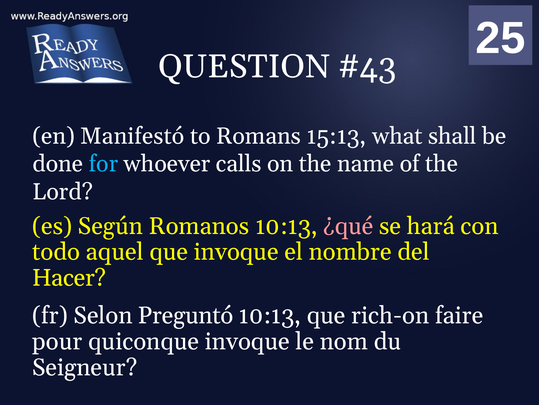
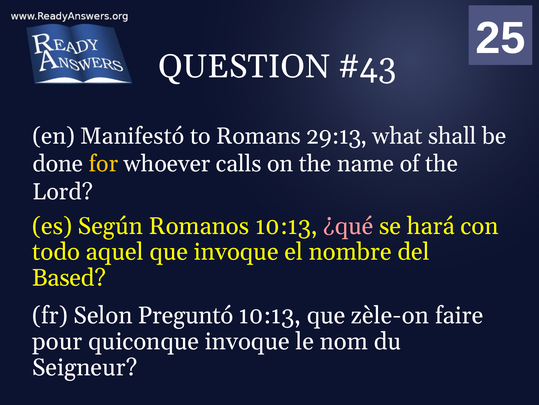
15:13: 15:13 -> 29:13
for colour: light blue -> yellow
Hacer: Hacer -> Based
rich-on: rich-on -> zèle-on
